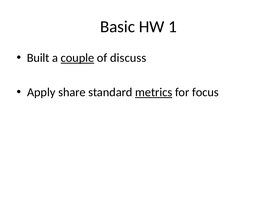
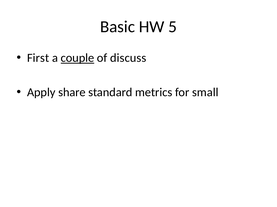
1: 1 -> 5
Built: Built -> First
metrics underline: present -> none
focus: focus -> small
